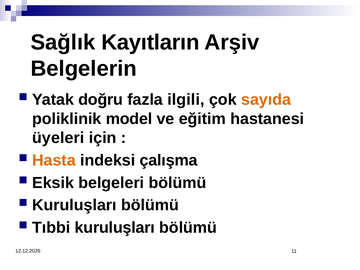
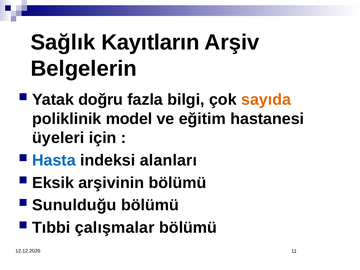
ilgili: ilgili -> bilgi
Hasta colour: orange -> blue
çalışma: çalışma -> alanları
belgeleri: belgeleri -> arşivinin
Kuruluşları at (74, 205): Kuruluşları -> Sunulduğu
Tıbbi kuruluşları: kuruluşları -> çalışmalar
